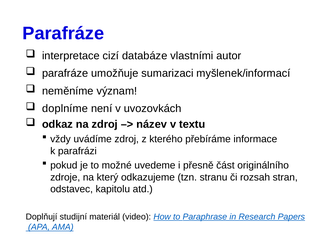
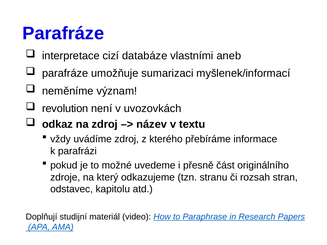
autor: autor -> aneb
doplníme: doplníme -> revolution
